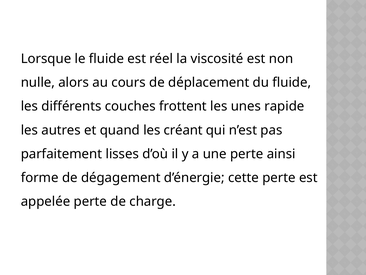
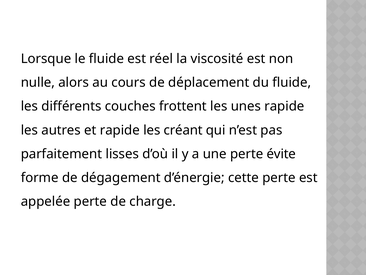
et quand: quand -> rapide
ainsi: ainsi -> évite
